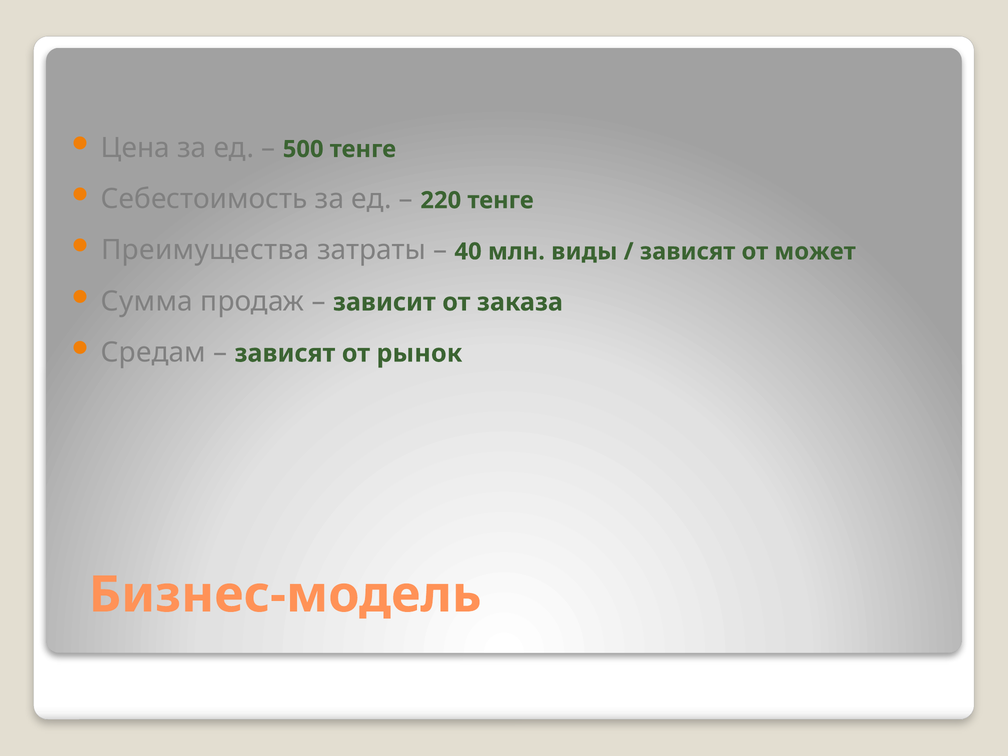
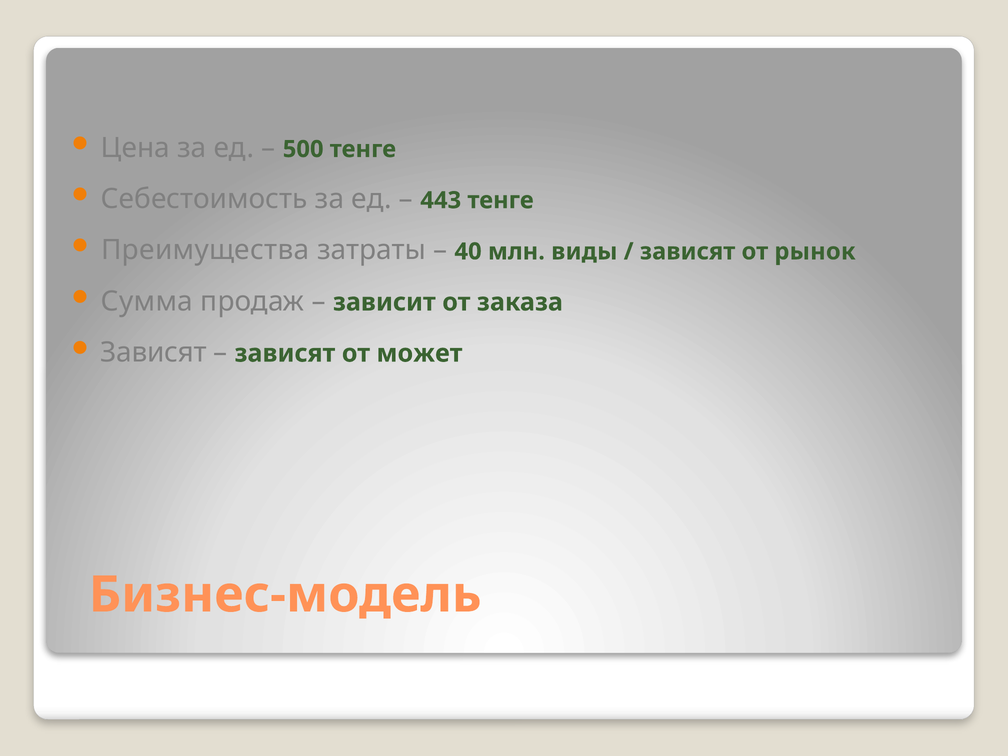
220: 220 -> 443
может: может -> рынок
Средам at (153, 352): Средам -> Зависят
рынок: рынок -> может
